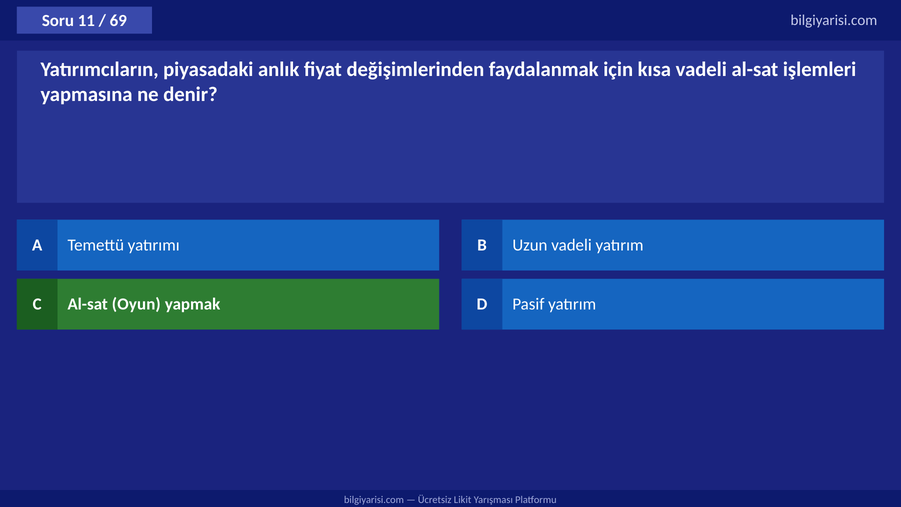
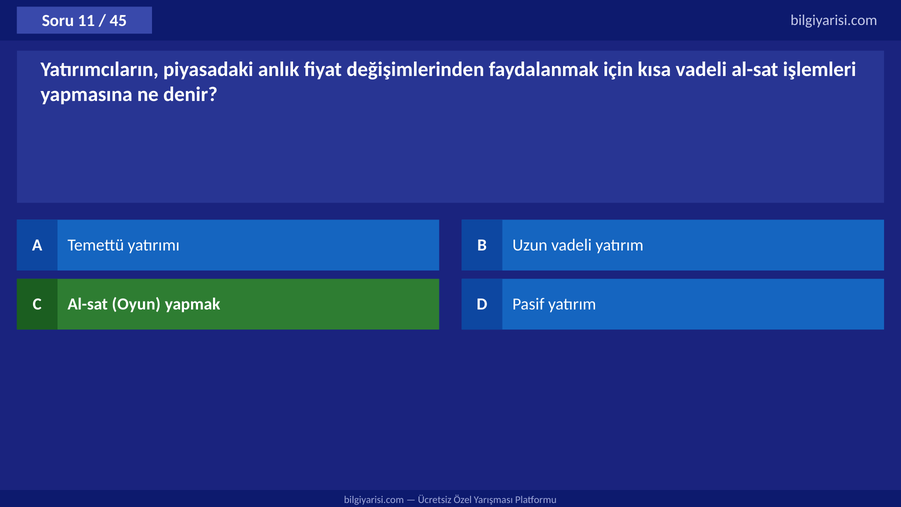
69: 69 -> 45
Likit: Likit -> Özel
